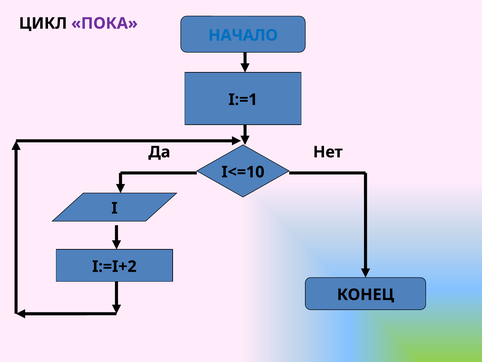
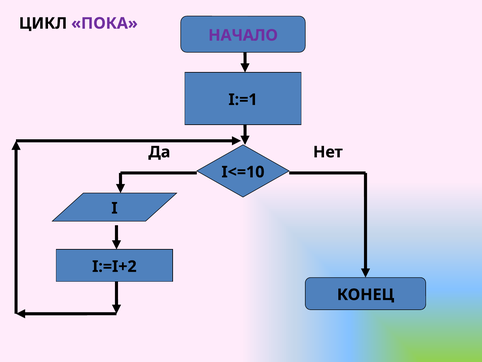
НАЧАЛО colour: blue -> purple
